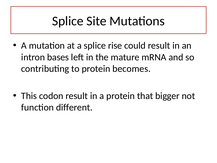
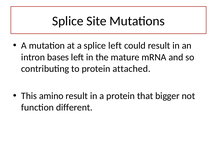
splice rise: rise -> left
becomes: becomes -> attached
codon: codon -> amino
